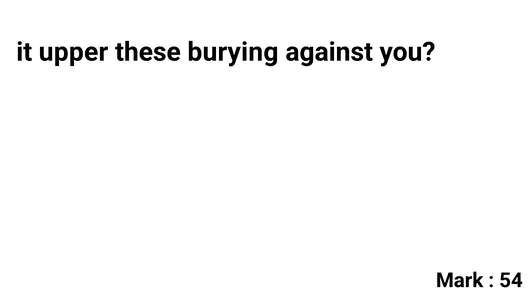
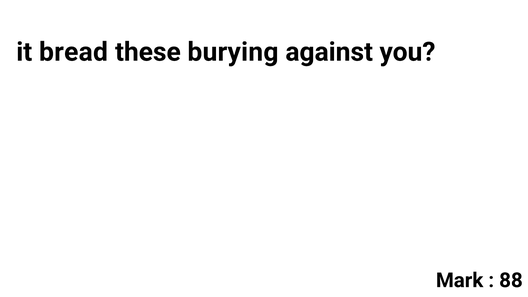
upper: upper -> bread
54: 54 -> 88
